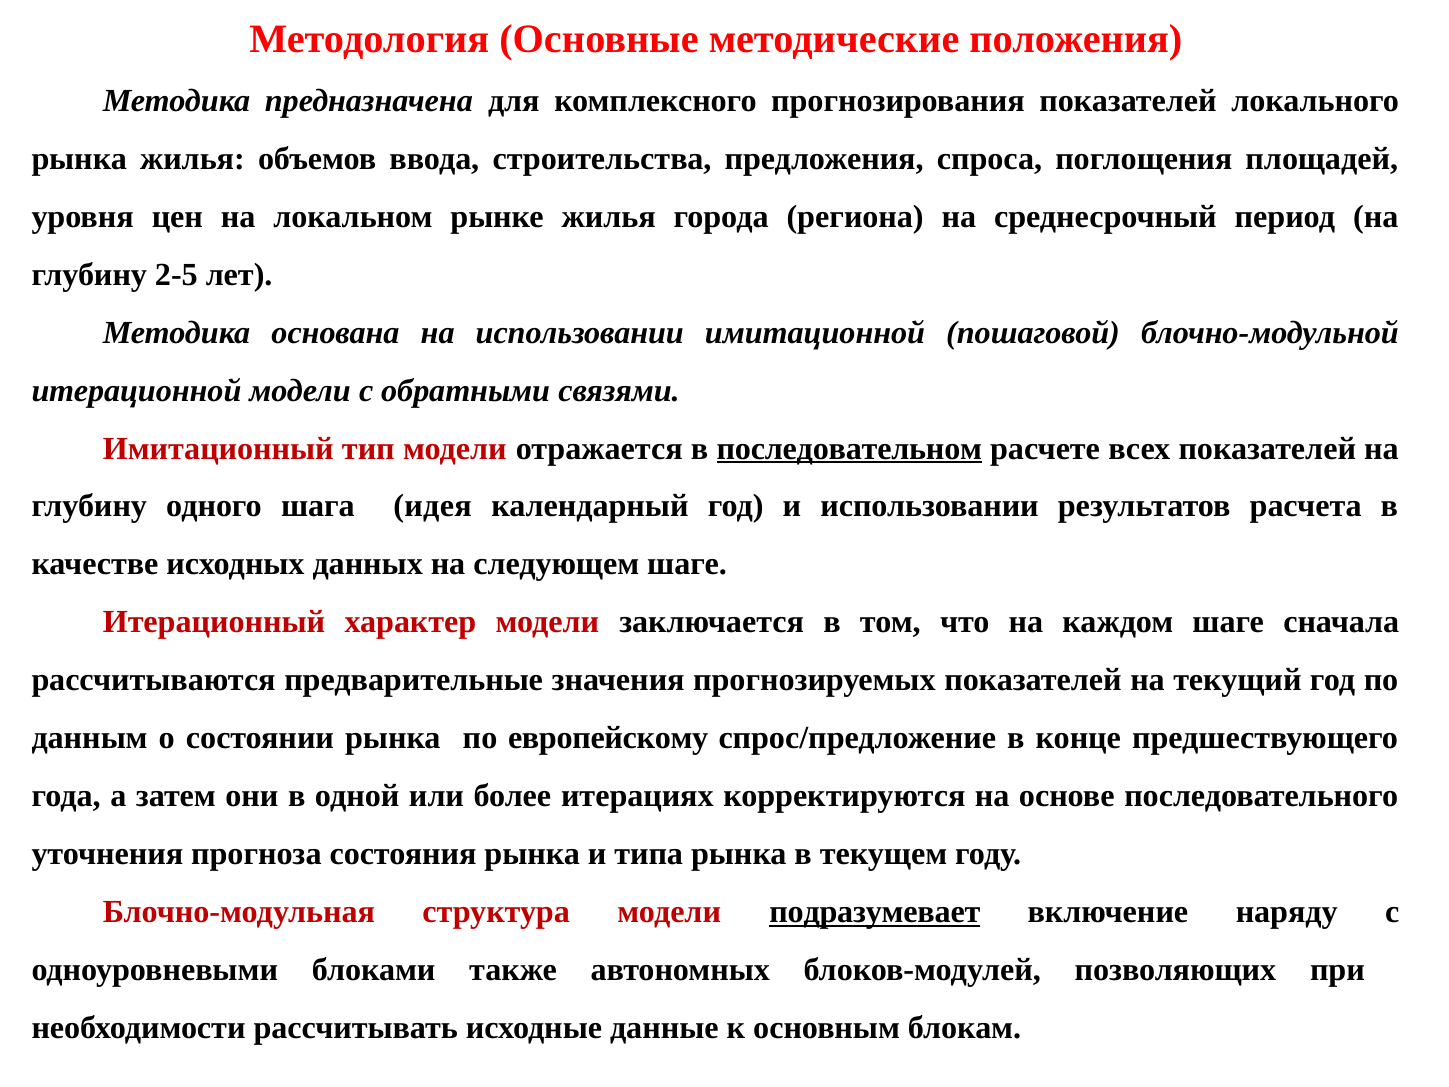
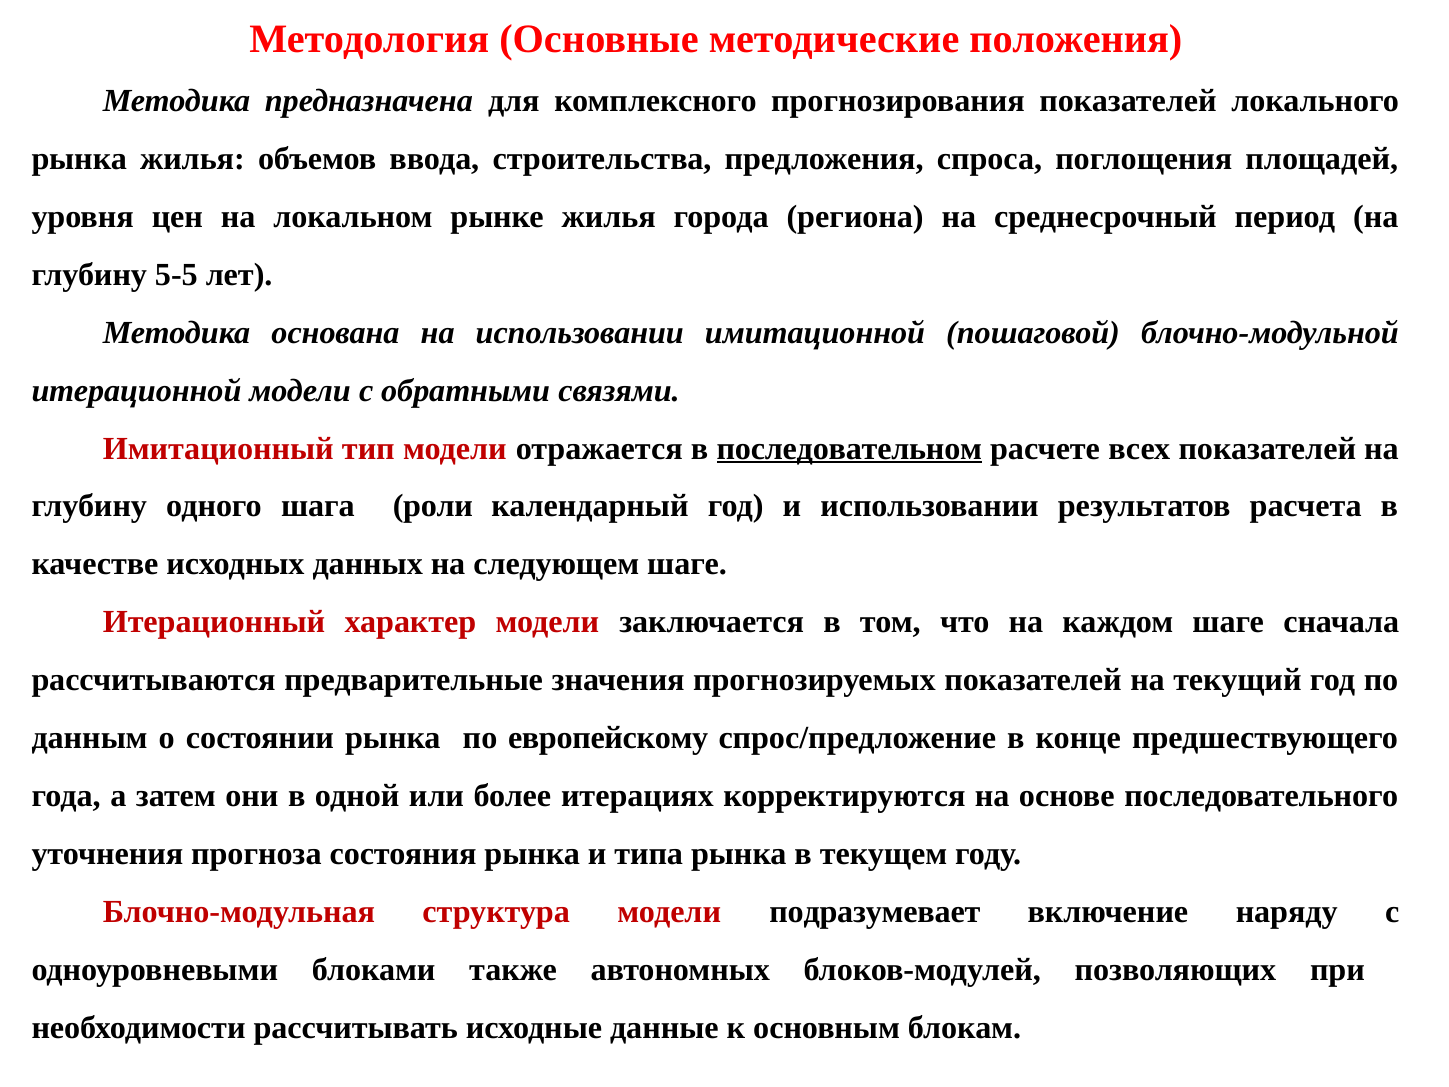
2-5: 2-5 -> 5-5
идея: идея -> роли
подразумевает underline: present -> none
